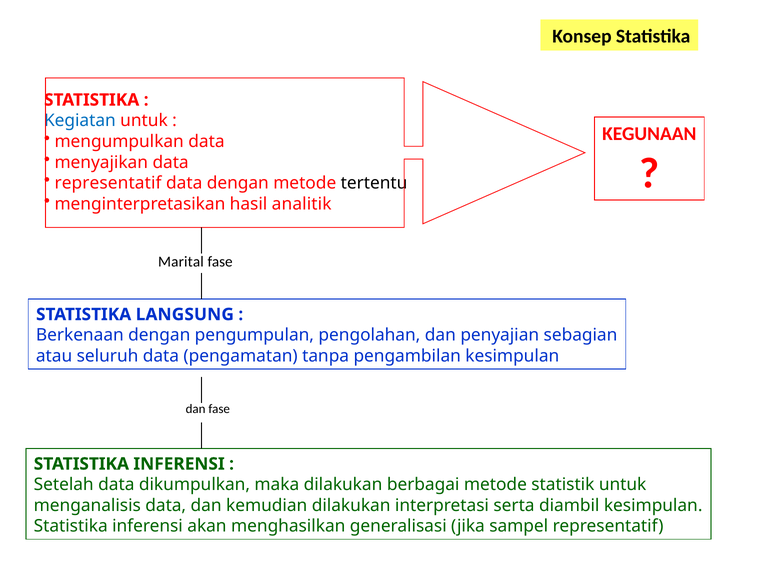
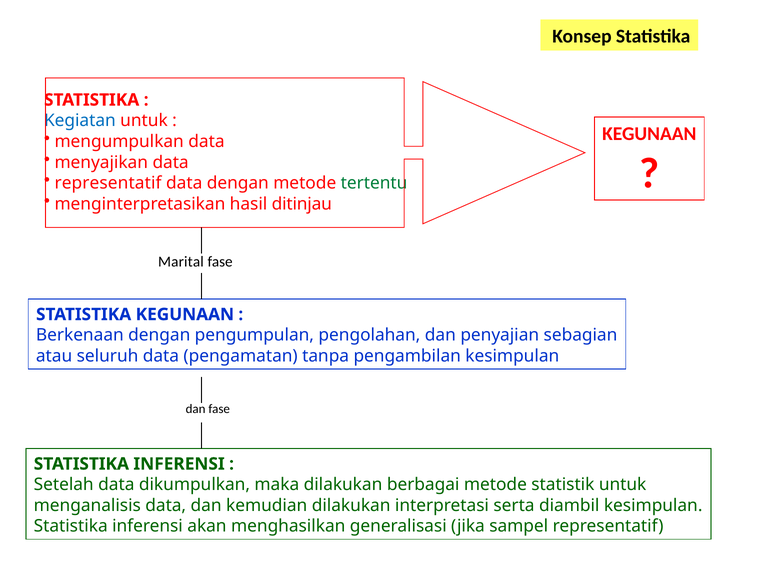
tertentu colour: black -> green
analitik: analitik -> ditinjau
STATISTIKA LANGSUNG: LANGSUNG -> KEGUNAAN
